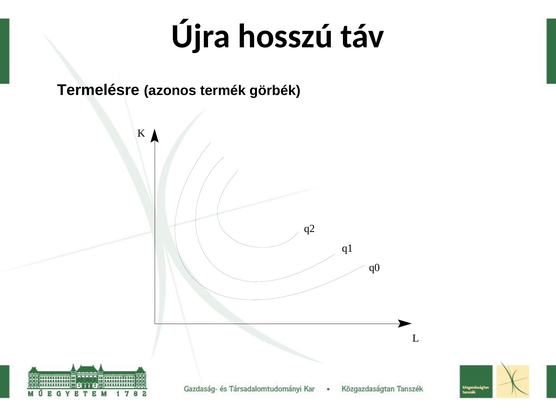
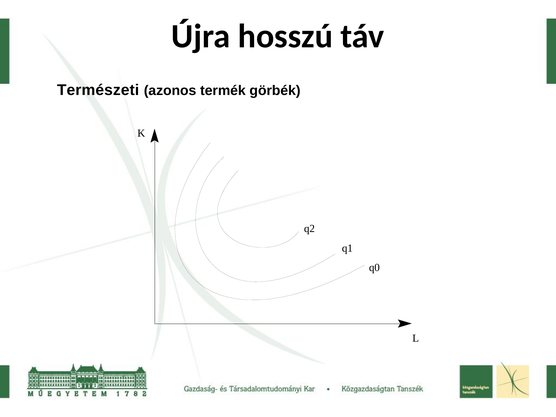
Termelésre: Termelésre -> Természeti
